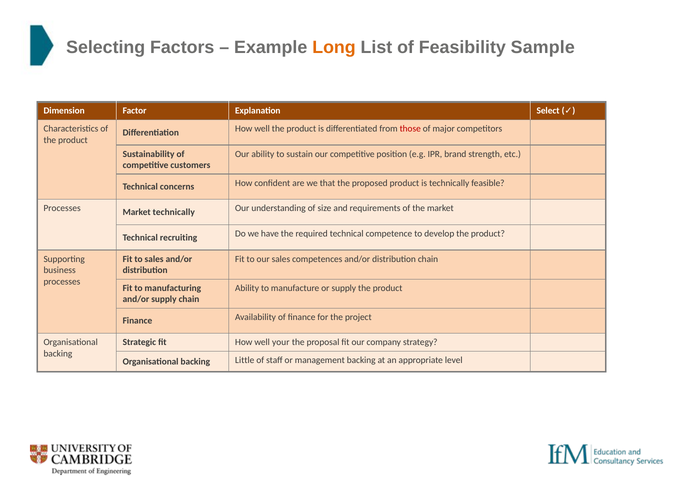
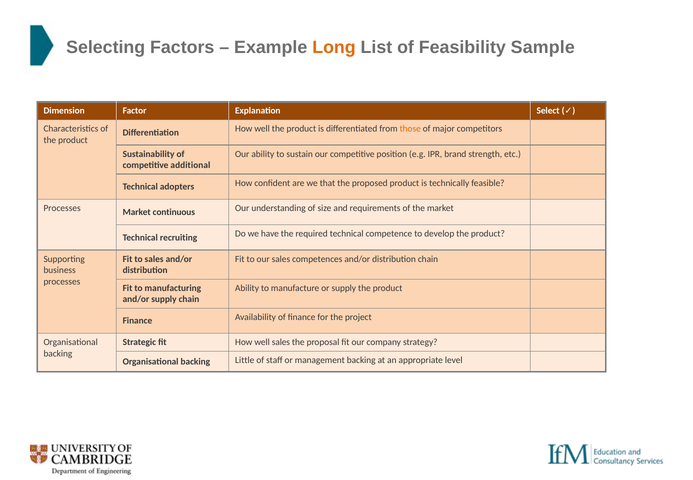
those colour: red -> orange
customers: customers -> additional
concerns: concerns -> adopters
Market technically: technically -> continuous
well your: your -> sales
